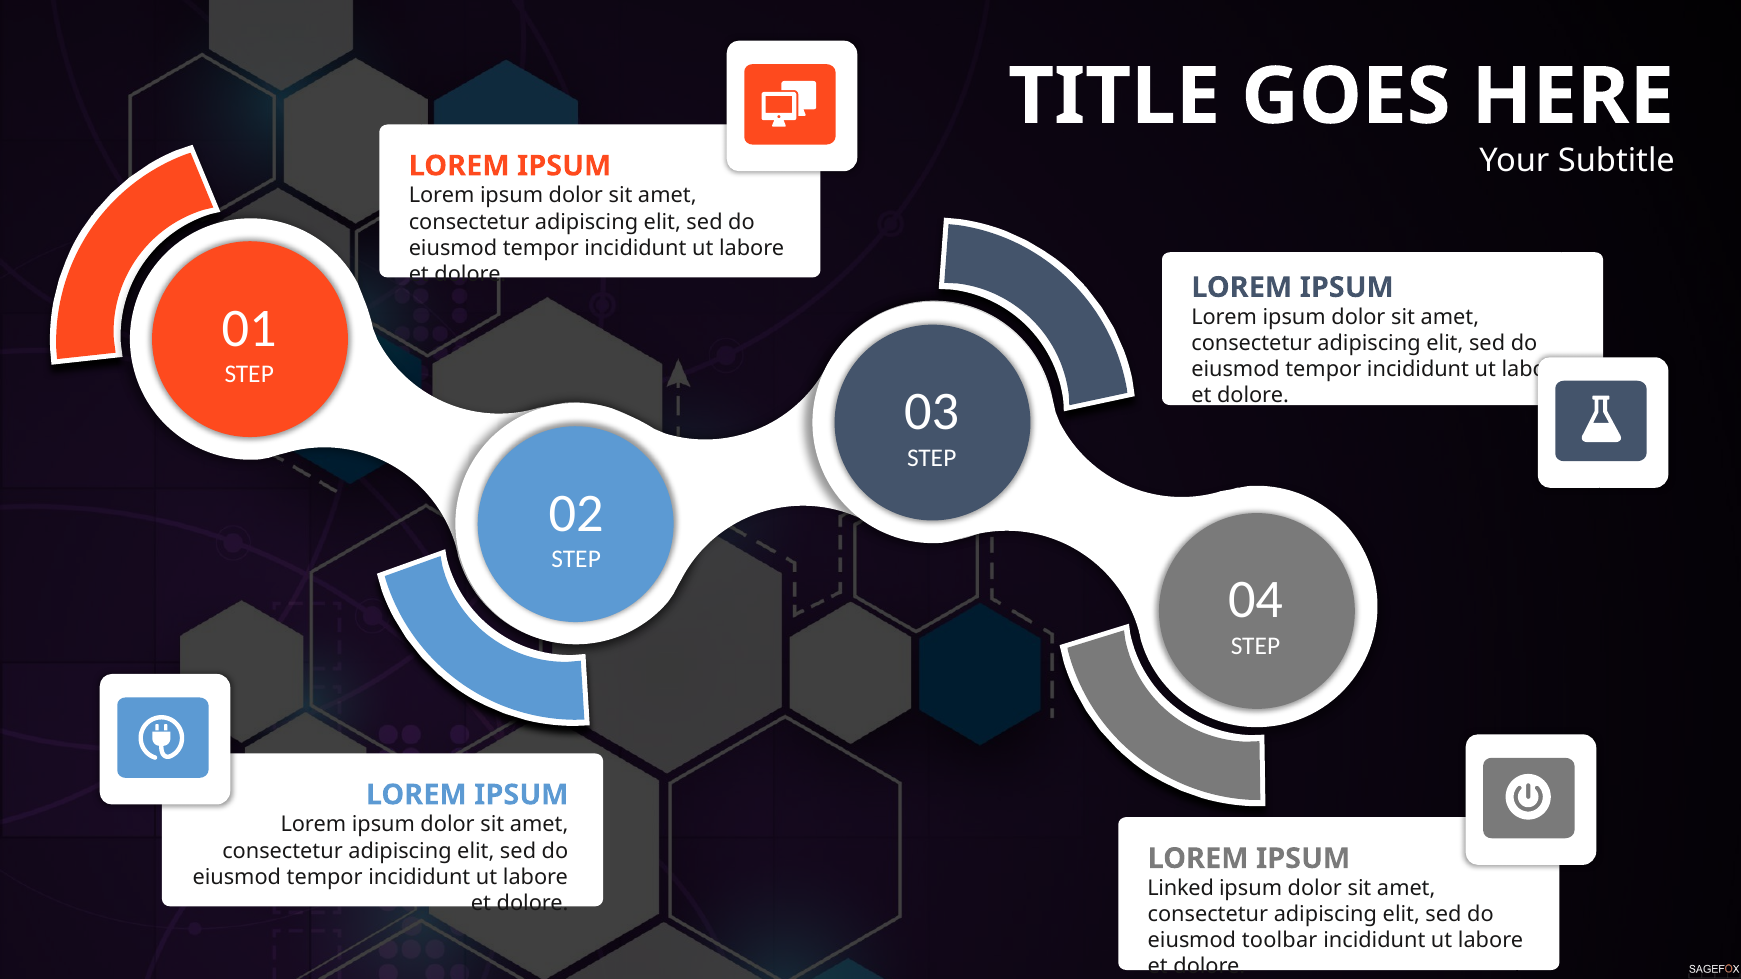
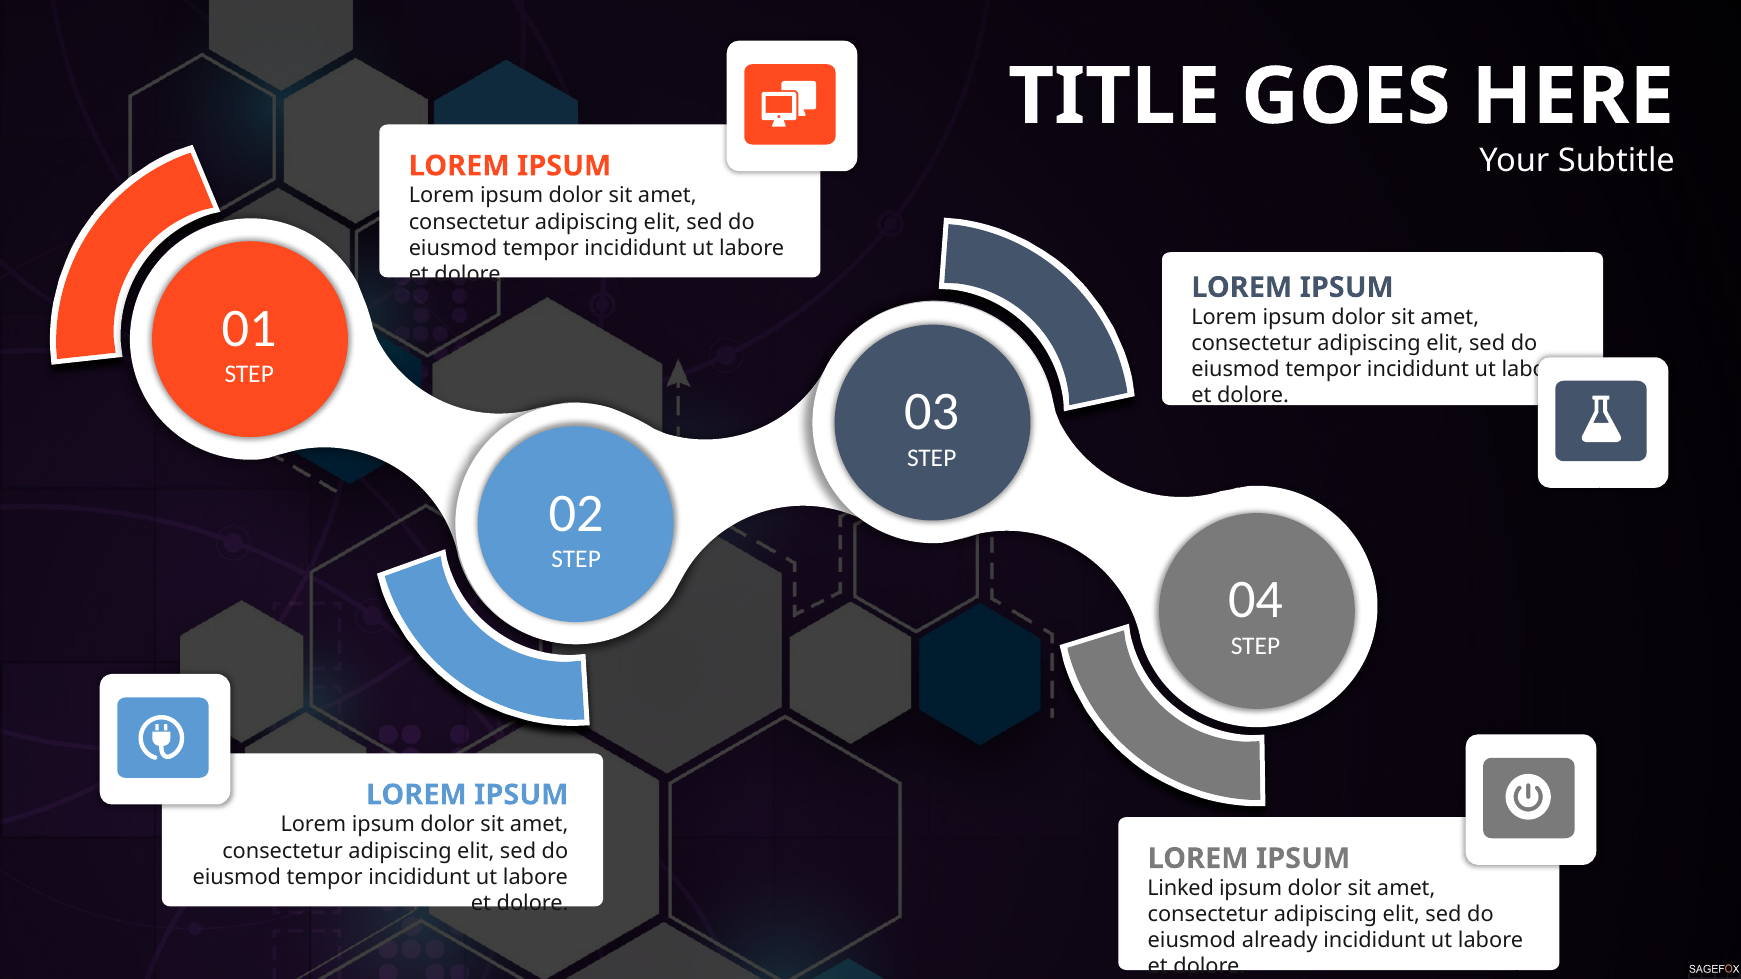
toolbar: toolbar -> already
